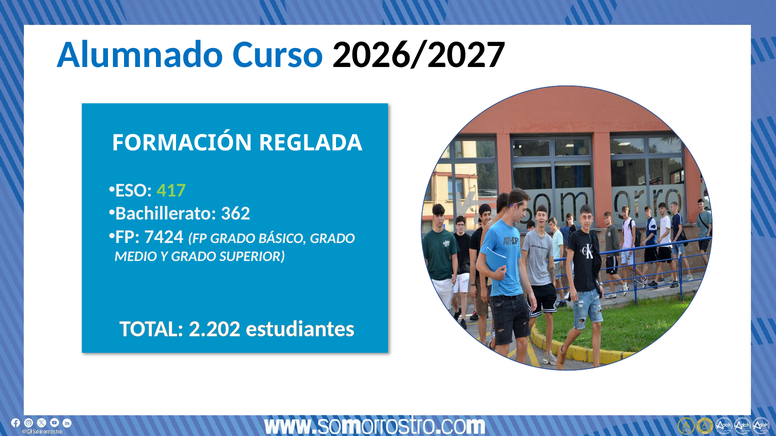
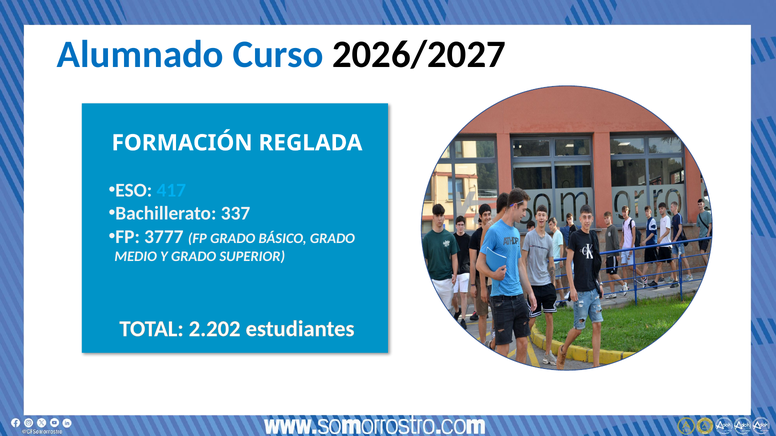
417 colour: light green -> light blue
362: 362 -> 337
7424: 7424 -> 3777
